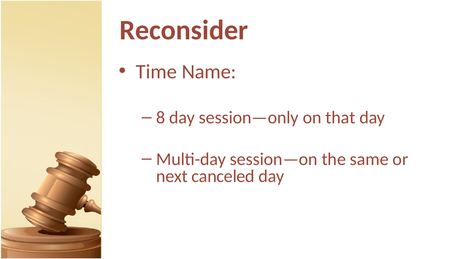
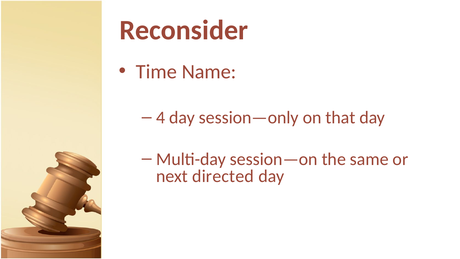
8: 8 -> 4
canceled: canceled -> directed
